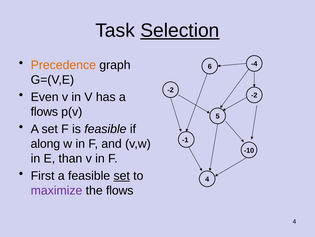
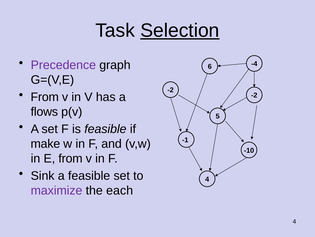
Precedence colour: orange -> purple
Even at (45, 97): Even -> From
along: along -> make
E than: than -> from
First: First -> Sink
set at (122, 175) underline: present -> none
the flows: flows -> each
